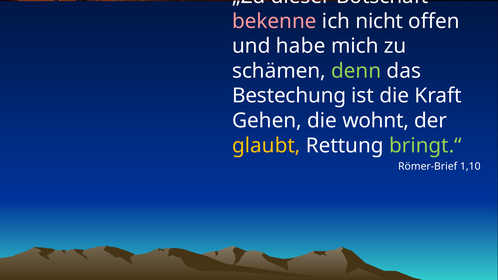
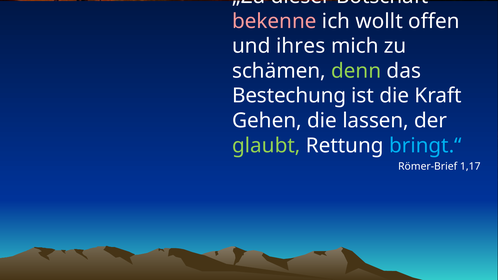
nicht: nicht -> wollt
habe: habe -> ihres
wohnt: wohnt -> lassen
glaubt colour: yellow -> light green
bringt.“ colour: light green -> light blue
1,10: 1,10 -> 1,17
